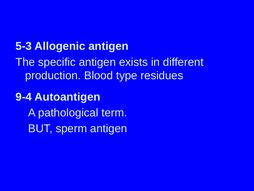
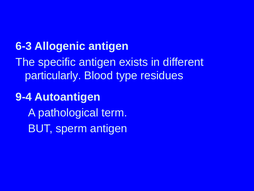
5-3: 5-3 -> 6-3
production: production -> particularly
